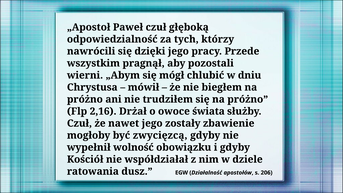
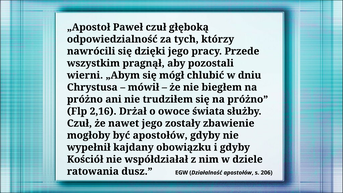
być zwycięzcą: zwycięzcą -> apostołów
wolność: wolność -> kajdany
